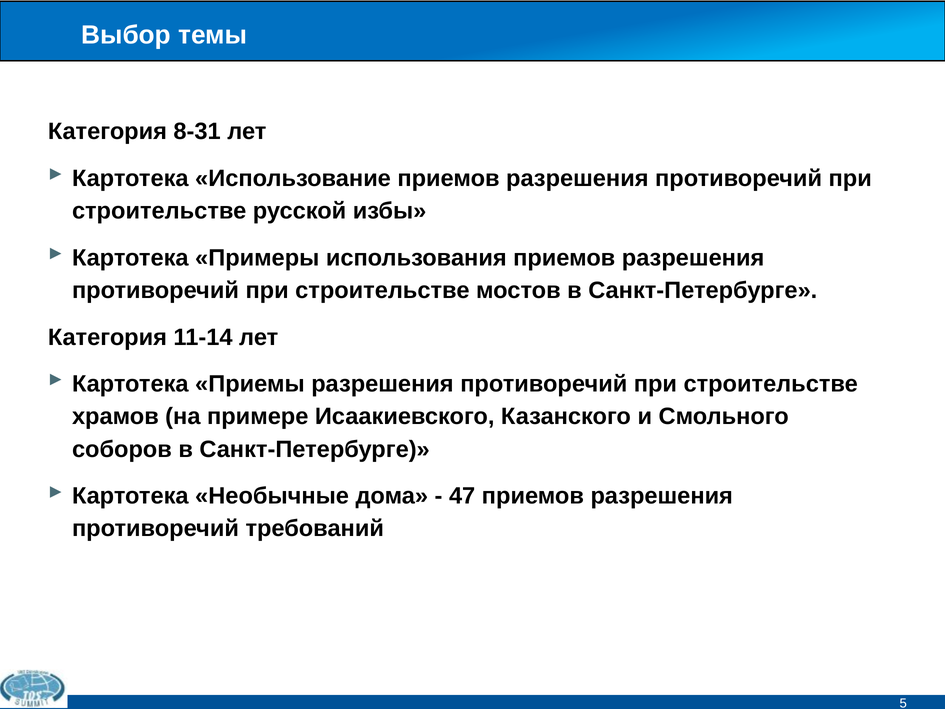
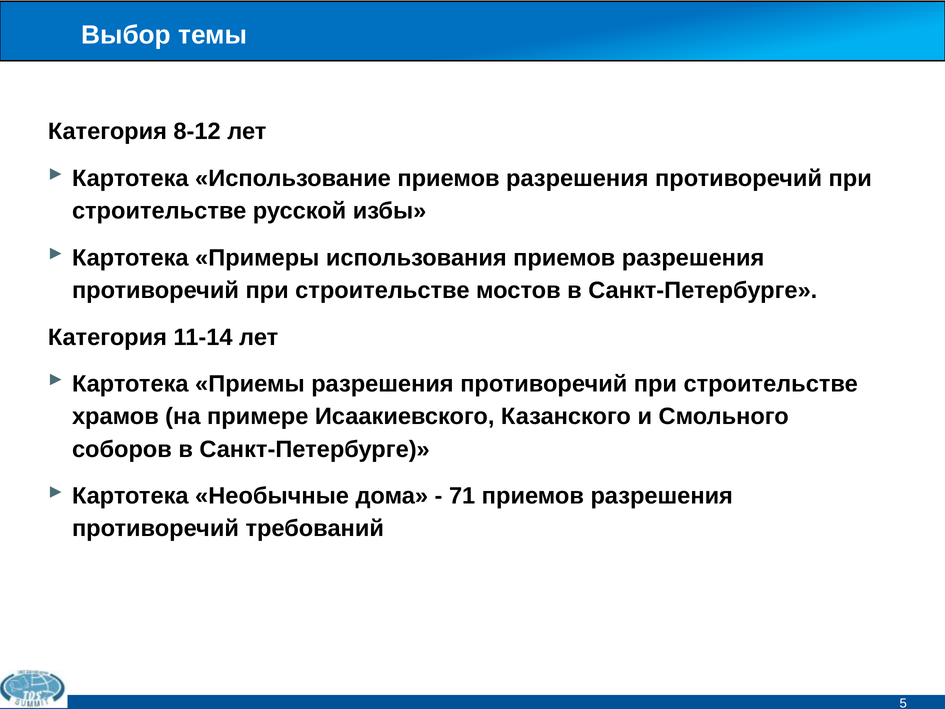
8-31: 8-31 -> 8-12
47: 47 -> 71
